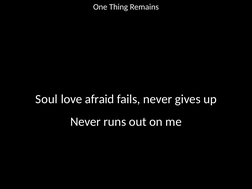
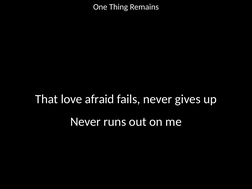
Soul: Soul -> That
